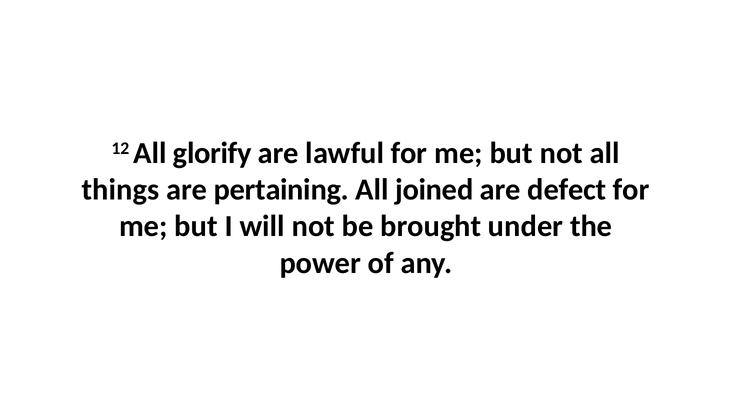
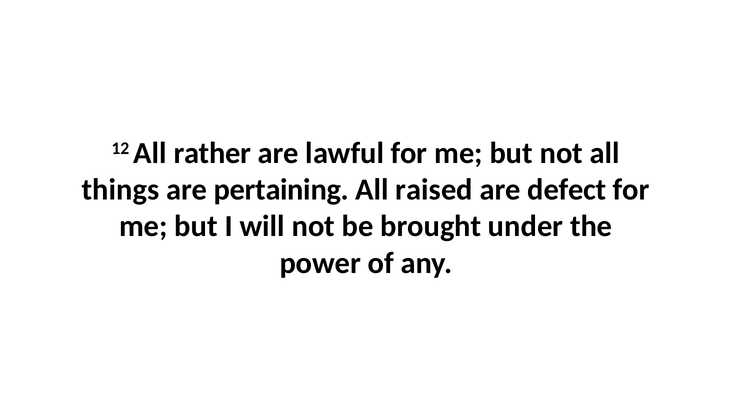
glorify: glorify -> rather
joined: joined -> raised
